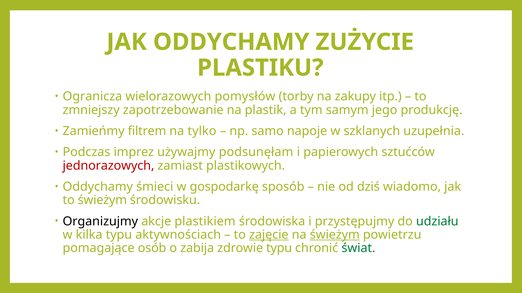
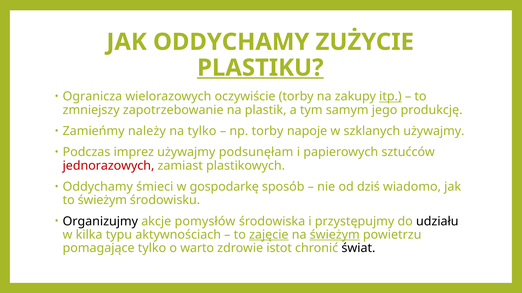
PLASTIKU underline: none -> present
pomysłów: pomysłów -> oczywiście
itp underline: none -> present
filtrem: filtrem -> należy
np samo: samo -> torby
szklanych uzupełnia: uzupełnia -> używajmy
plastikiem: plastikiem -> pomysłów
udziału colour: green -> black
pomagające osób: osób -> tylko
zabija: zabija -> warto
zdrowie typu: typu -> istot
świat colour: green -> black
